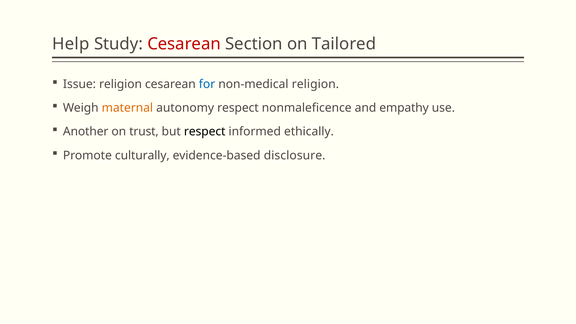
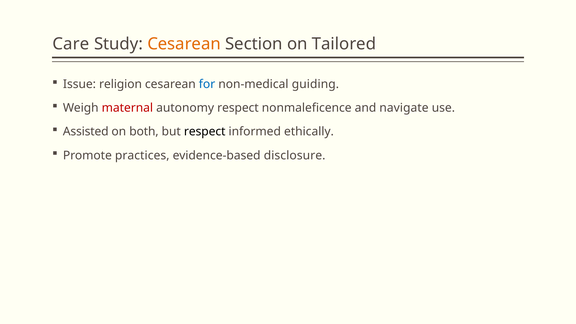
Help: Help -> Care
Cesarean at (184, 44) colour: red -> orange
non-medical religion: religion -> guiding
maternal colour: orange -> red
empathy: empathy -> navigate
Another: Another -> Assisted
trust: trust -> both
culturally: culturally -> practices
